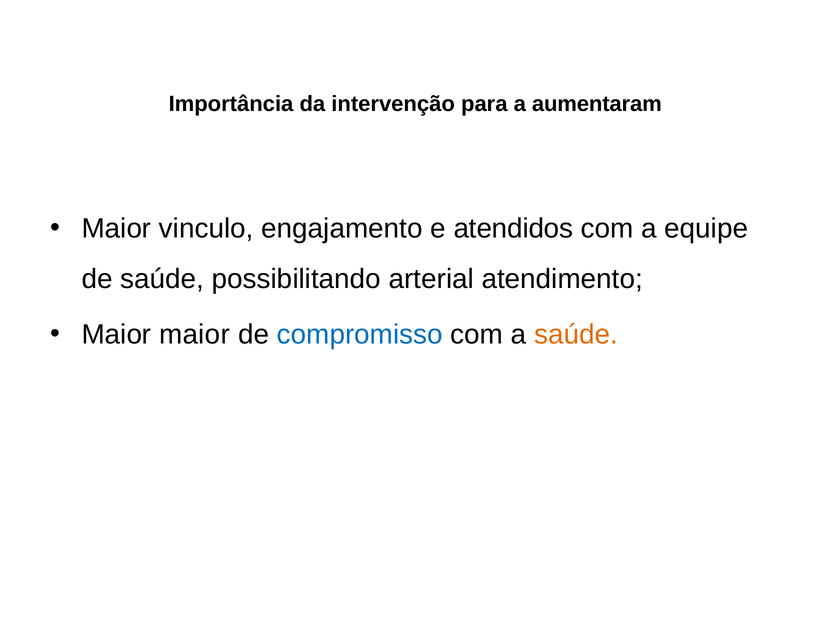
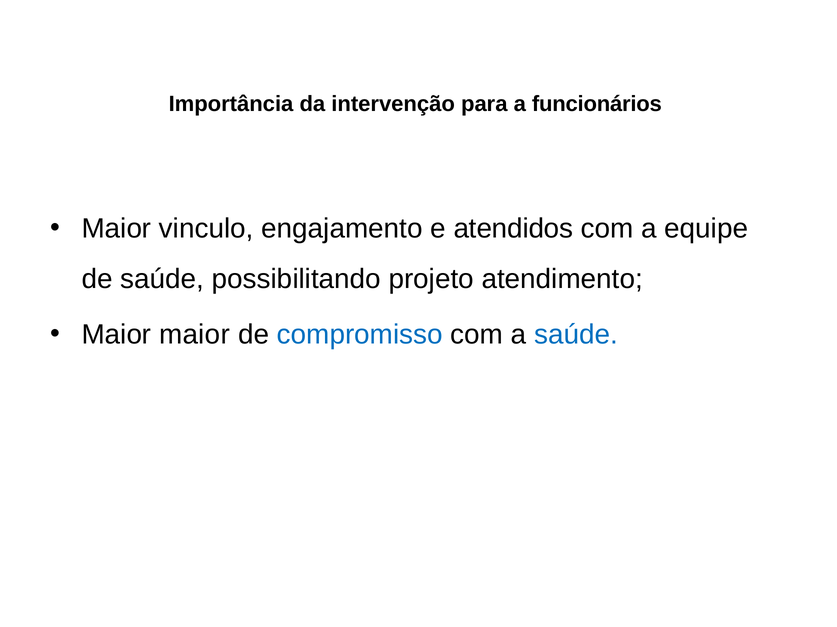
aumentaram: aumentaram -> funcionários
arterial: arterial -> projeto
saúde at (576, 335) colour: orange -> blue
